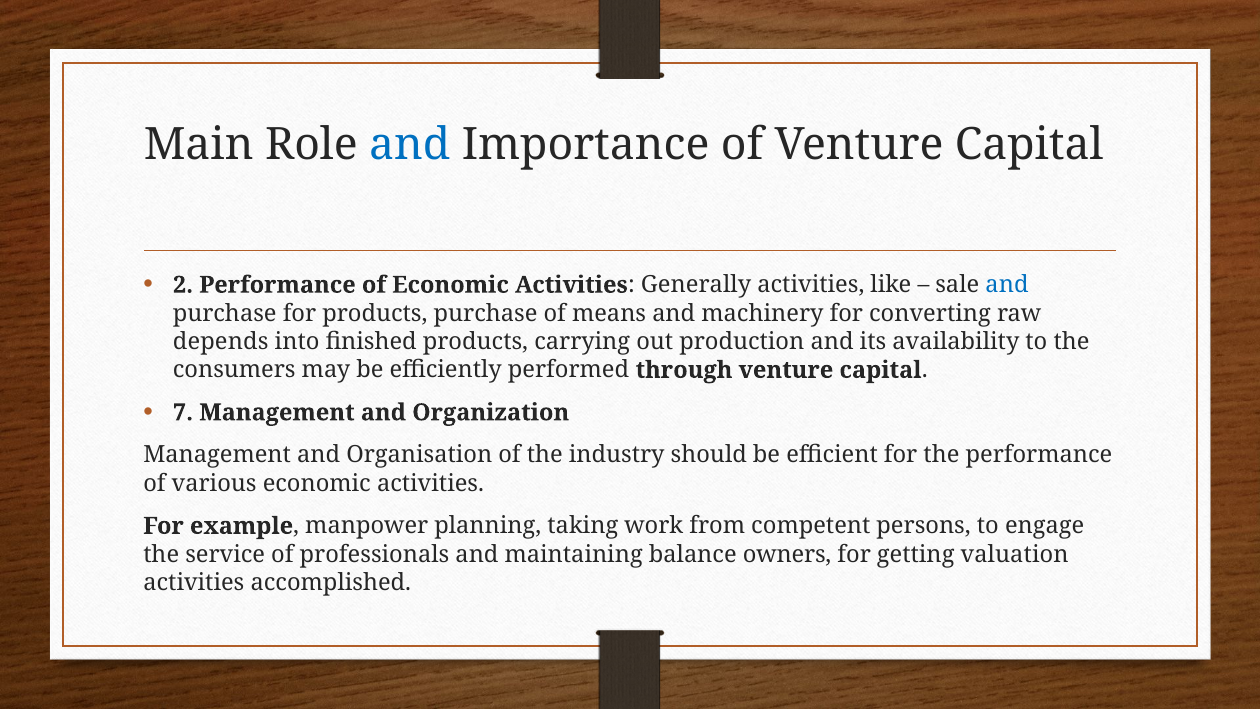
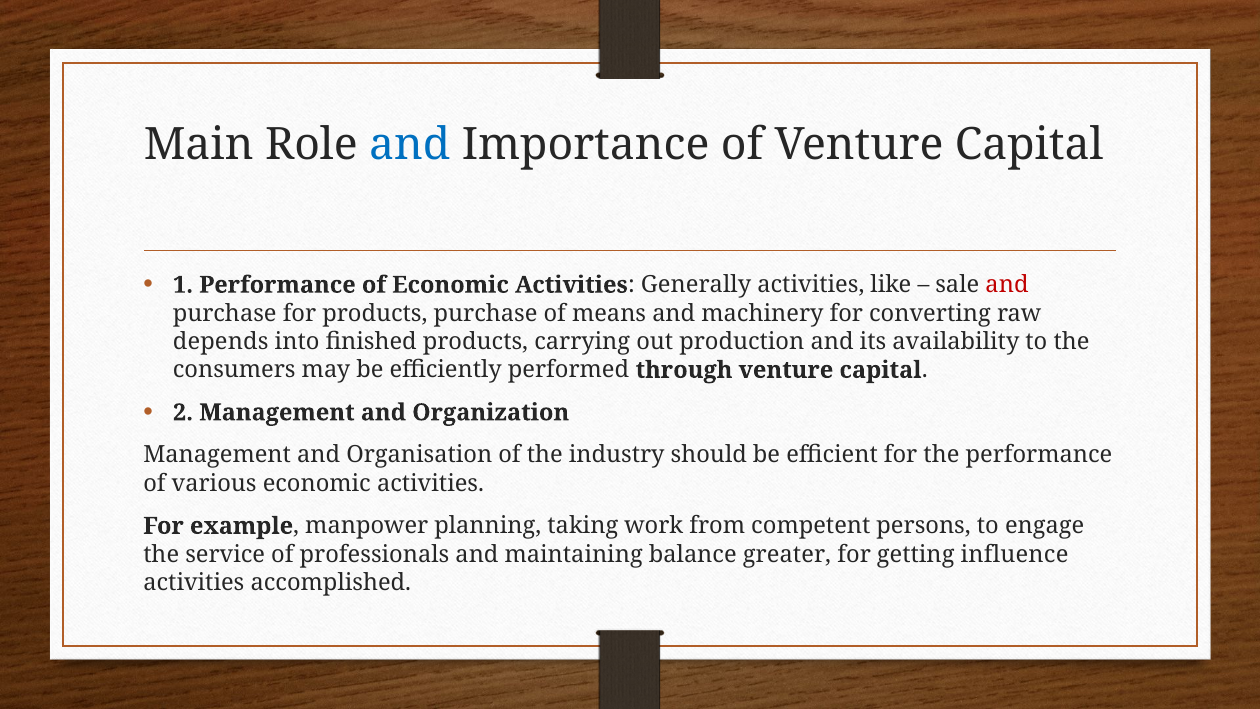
2: 2 -> 1
and at (1007, 285) colour: blue -> red
7: 7 -> 2
owners: owners -> greater
valuation: valuation -> influence
